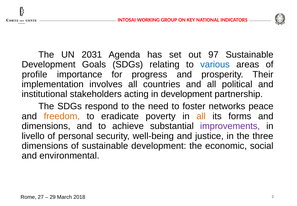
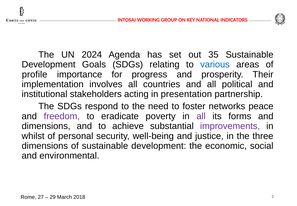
2031: 2031 -> 2024
97: 97 -> 35
in development: development -> presentation
freedom colour: orange -> purple
all at (201, 116) colour: orange -> purple
livello: livello -> whilst
